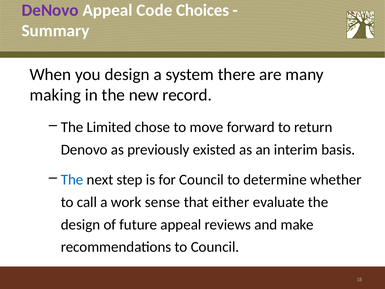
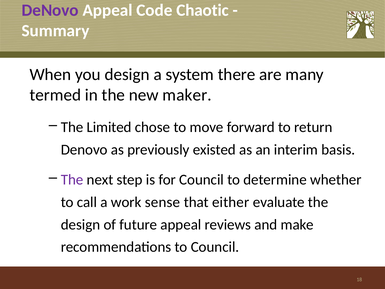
Choices: Choices -> Chaotic
making: making -> termed
record: record -> maker
The at (72, 179) colour: blue -> purple
